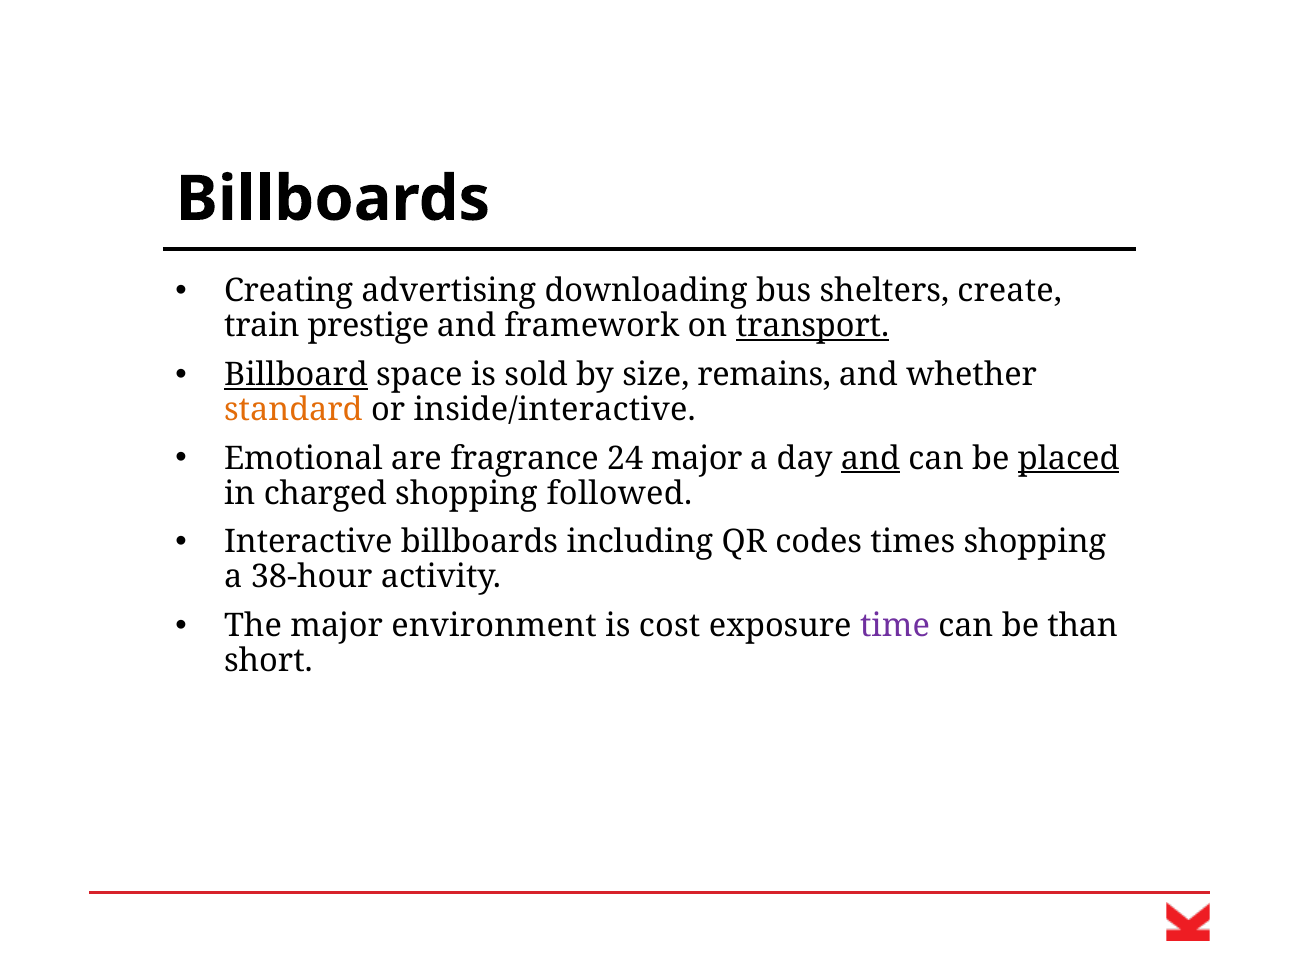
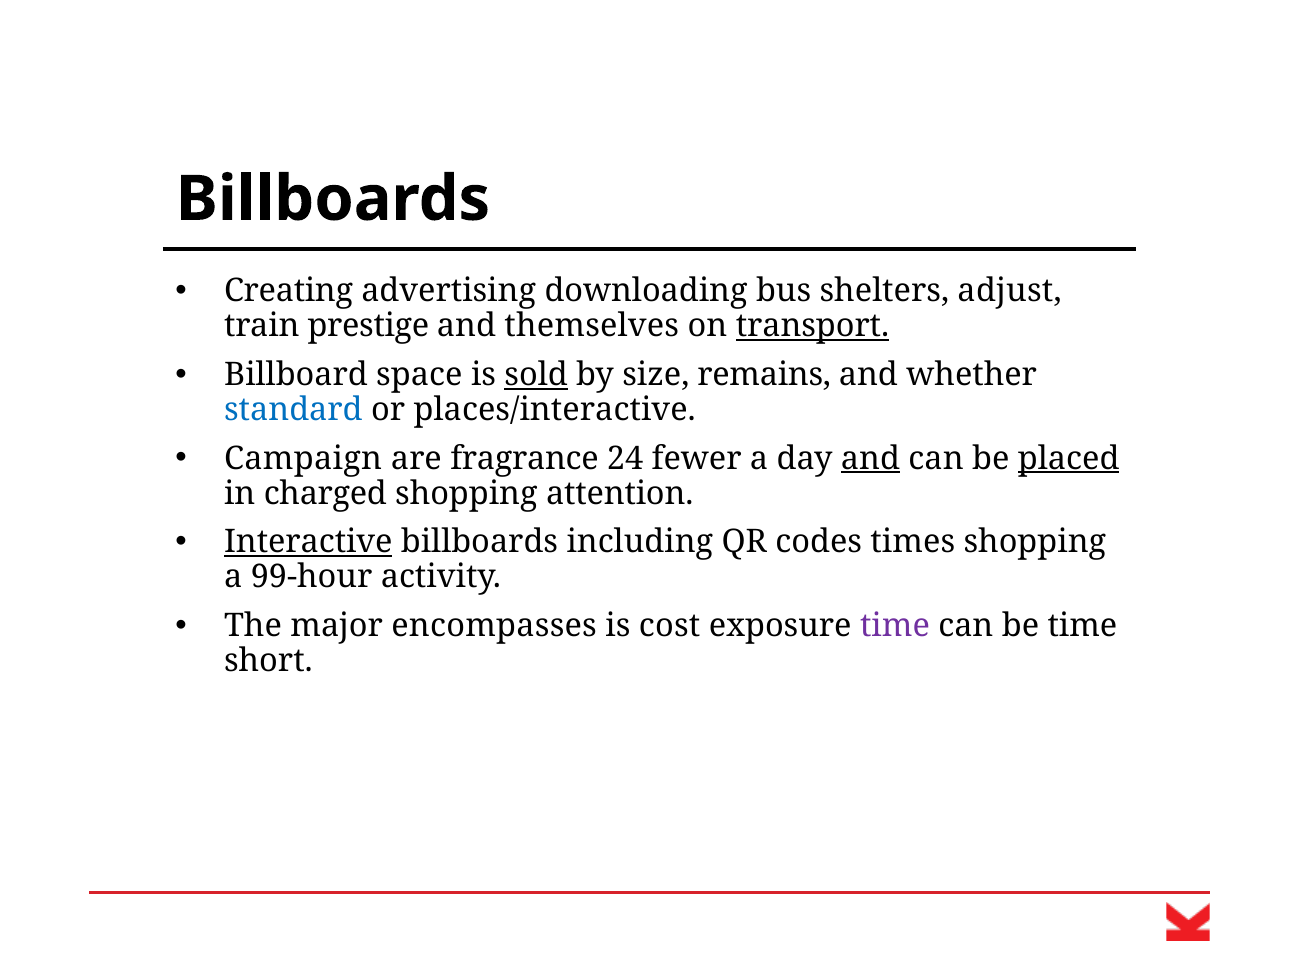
create: create -> adjust
framework: framework -> themselves
Billboard underline: present -> none
sold underline: none -> present
standard colour: orange -> blue
inside/interactive: inside/interactive -> places/interactive
Emotional: Emotional -> Campaign
24 major: major -> fewer
followed: followed -> attention
Interactive underline: none -> present
38-hour: 38-hour -> 99-hour
environment: environment -> encompasses
be than: than -> time
